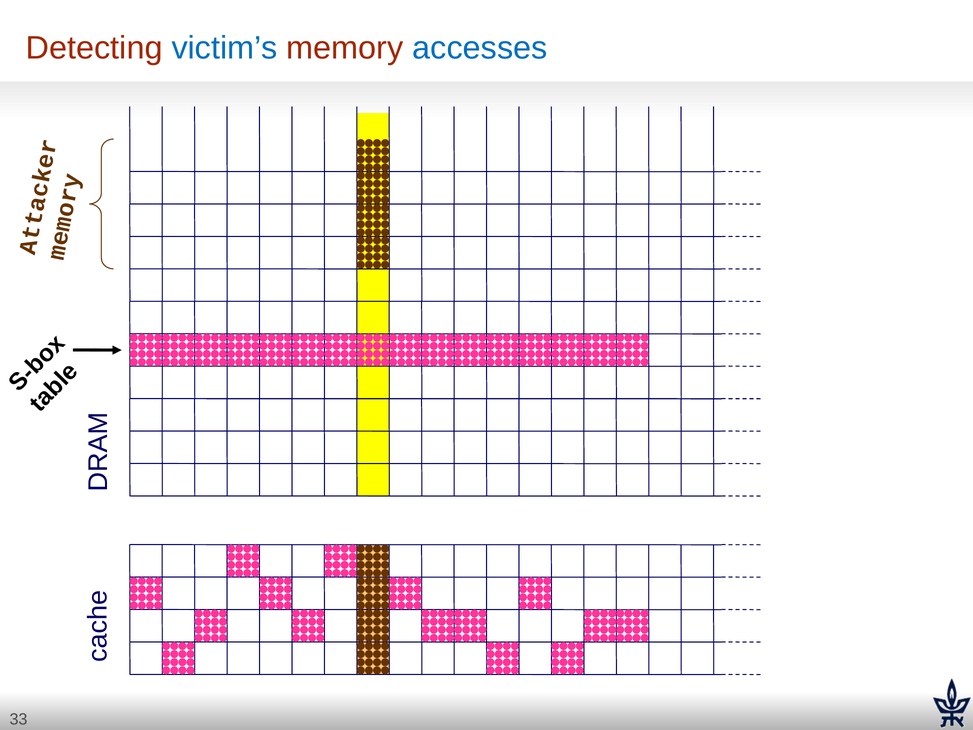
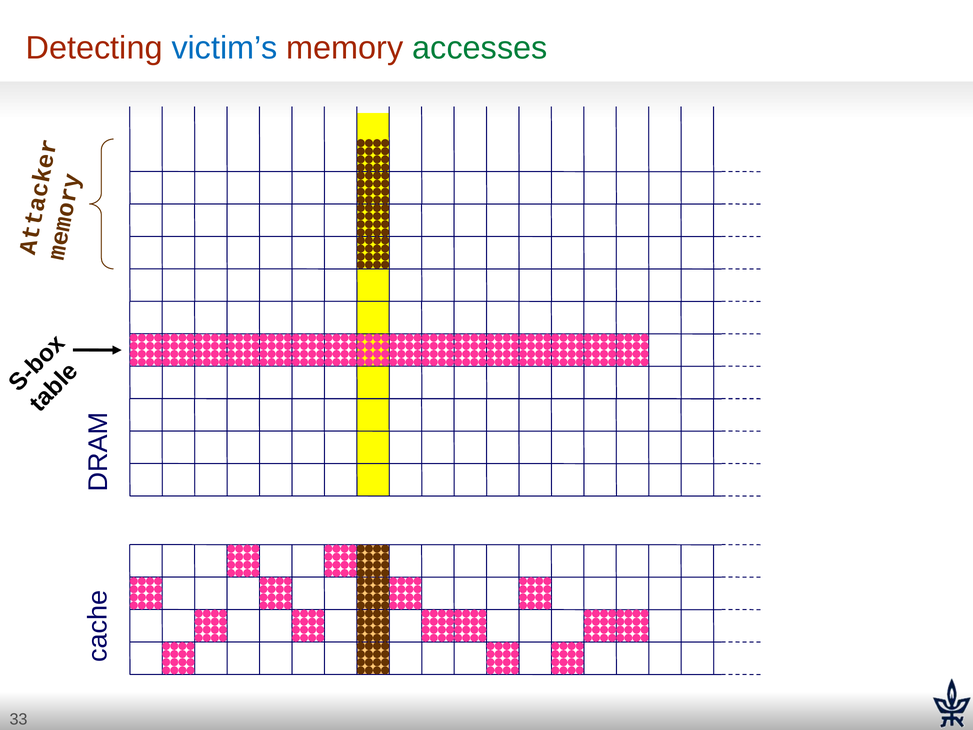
accesses colour: blue -> green
